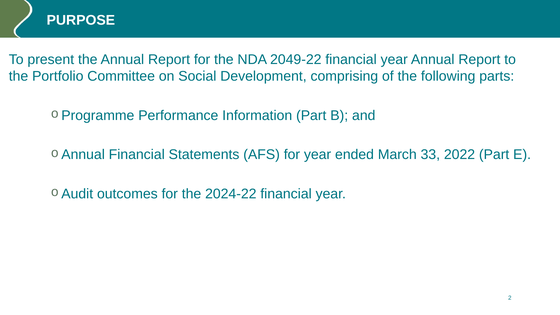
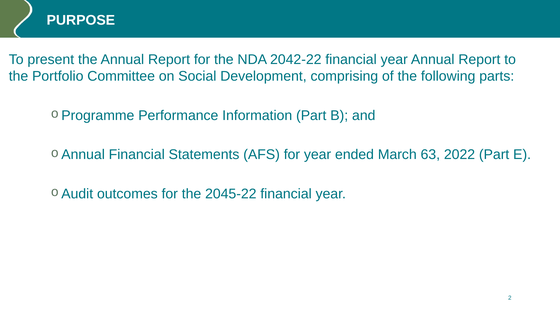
2049-22: 2049-22 -> 2042-22
33: 33 -> 63
2024-22: 2024-22 -> 2045-22
